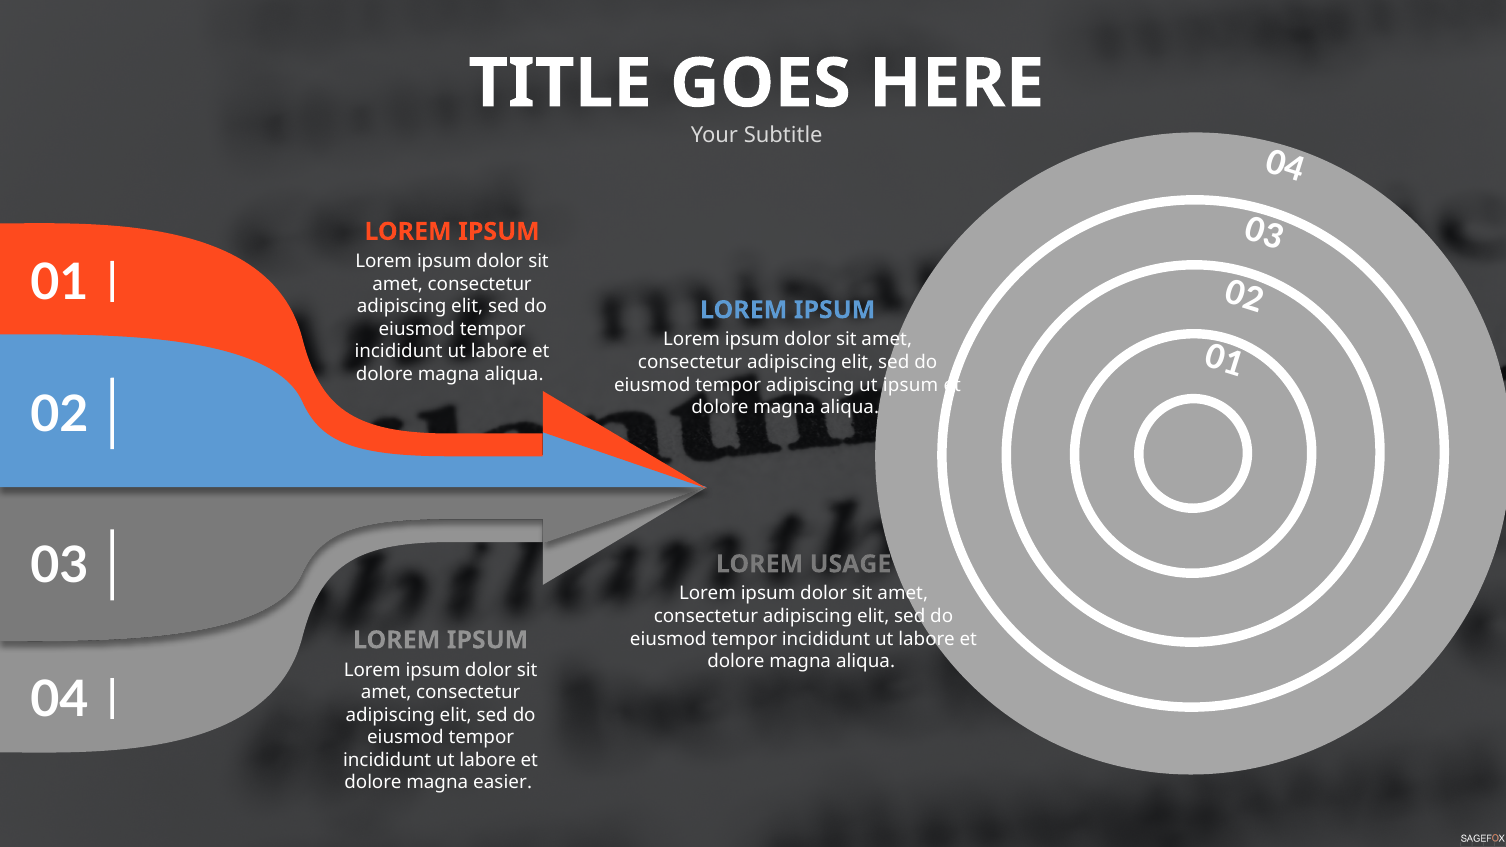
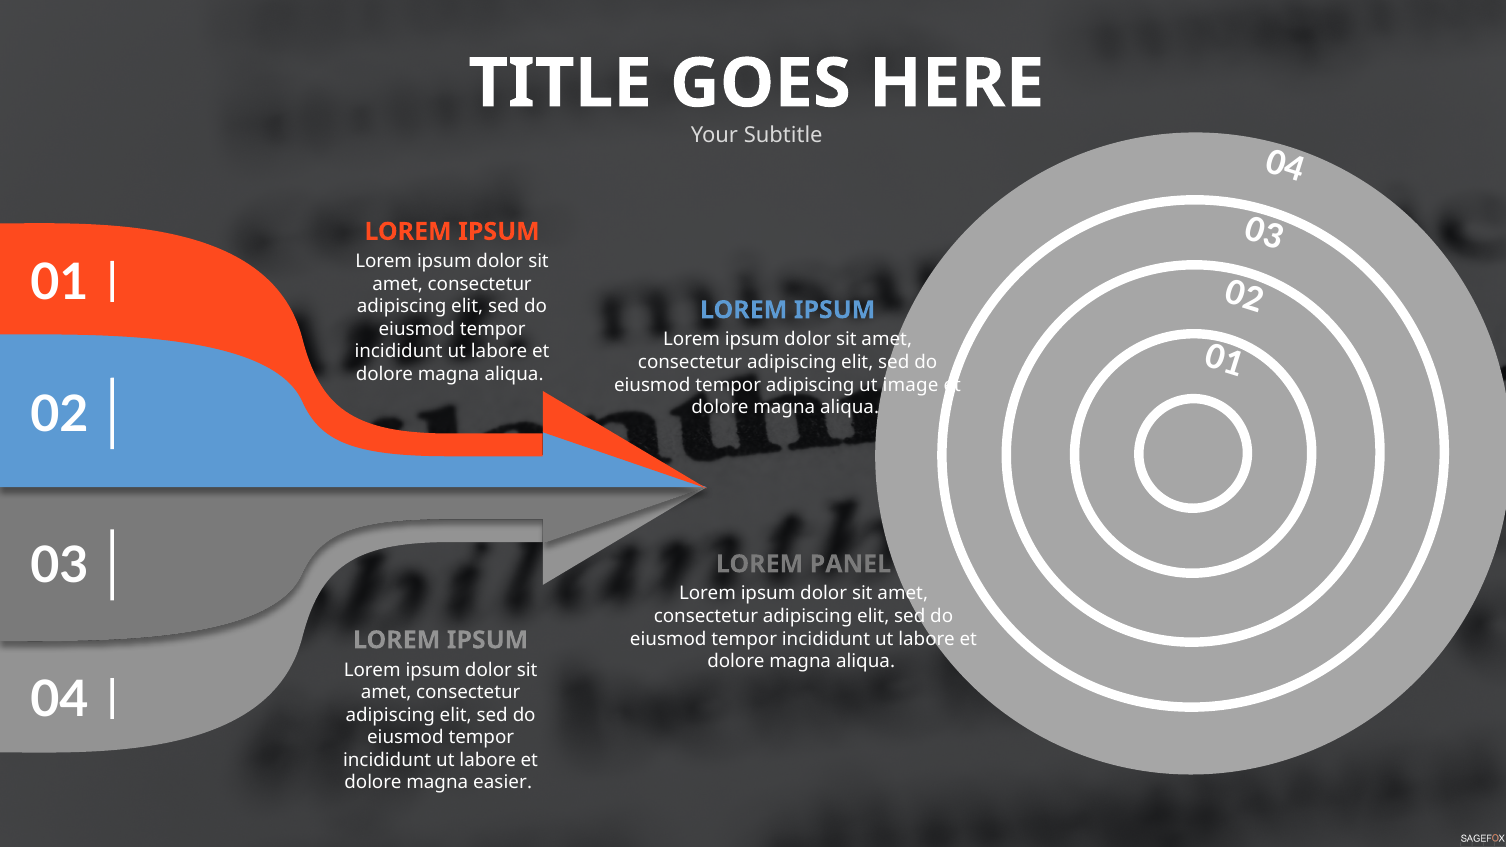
ut ipsum: ipsum -> image
USAGE: USAGE -> PANEL
